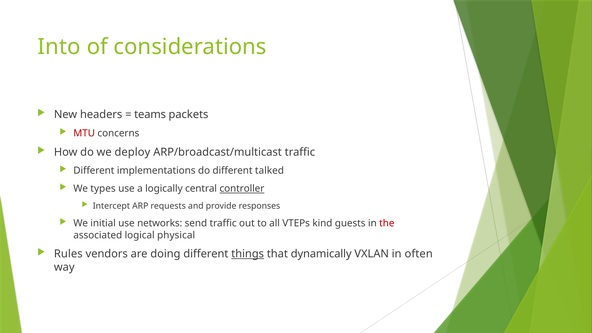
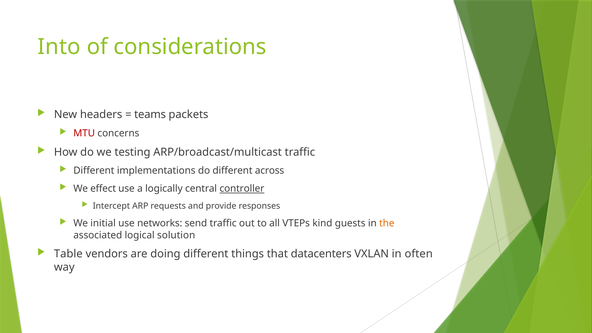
deploy: deploy -> testing
talked: talked -> across
types: types -> effect
the colour: red -> orange
physical: physical -> solution
Rules: Rules -> Table
things underline: present -> none
dynamically: dynamically -> datacenters
